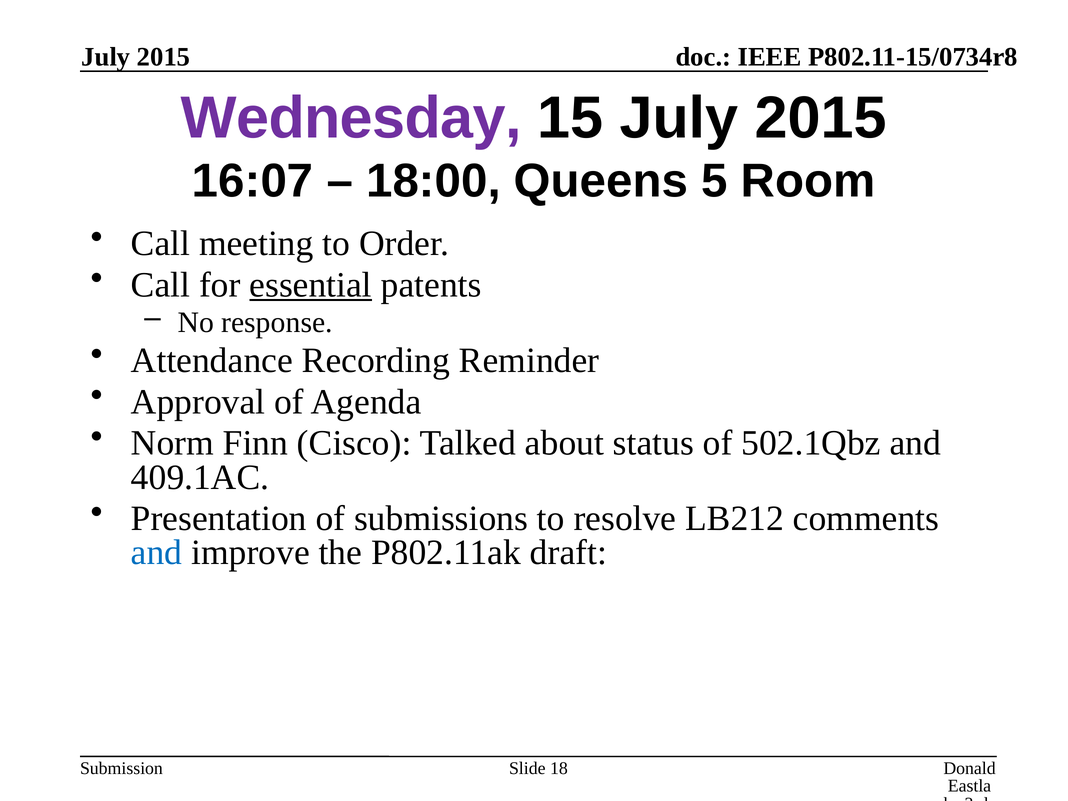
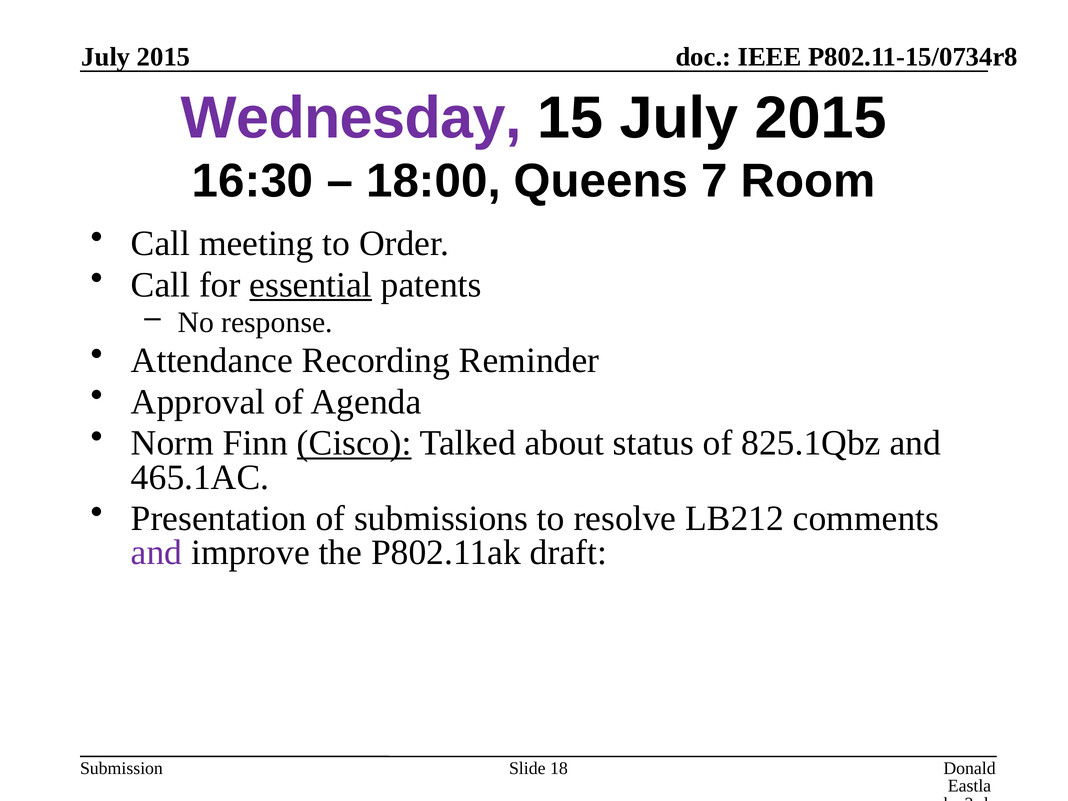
16:07: 16:07 -> 16:30
5: 5 -> 7
Cisco underline: none -> present
502.1Qbz: 502.1Qbz -> 825.1Qbz
409.1AC: 409.1AC -> 465.1AC
and at (157, 553) colour: blue -> purple
